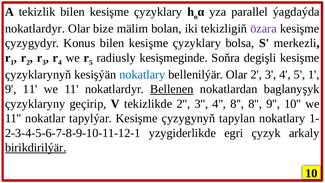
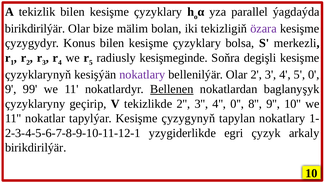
nokatlardyr at (35, 29): nokatlardyr -> birikdirilýär
nokatlary at (142, 74) colour: blue -> purple
5 1: 1 -> 0
9 11: 11 -> 99
4 8: 8 -> 0
birikdirilýär at (36, 148) underline: present -> none
